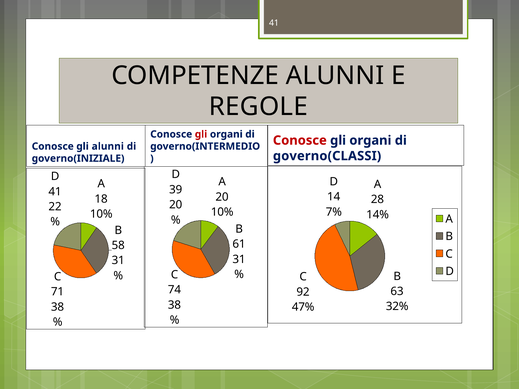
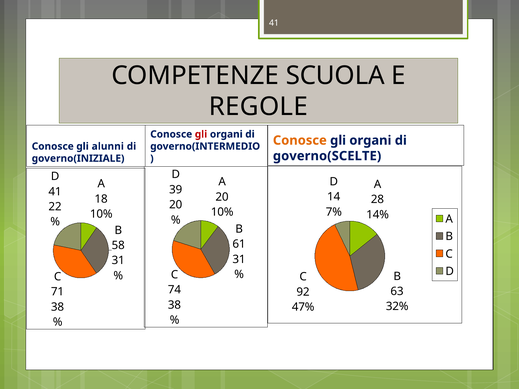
COMPETENZE ALUNNI: ALUNNI -> SCUOLA
Conosce at (300, 140) colour: red -> orange
governo(CLASSI: governo(CLASSI -> governo(SCELTE
